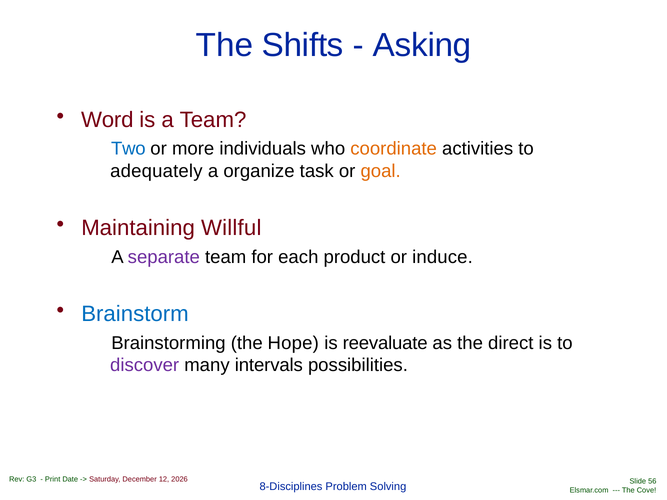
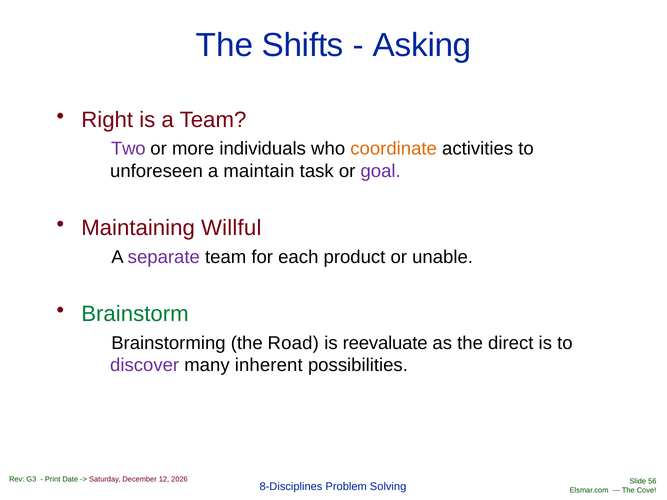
Word: Word -> Right
Two colour: blue -> purple
adequately: adequately -> unforeseen
organize: organize -> maintain
goal colour: orange -> purple
induce: induce -> unable
Brainstorm colour: blue -> green
Hope: Hope -> Road
intervals: intervals -> inherent
